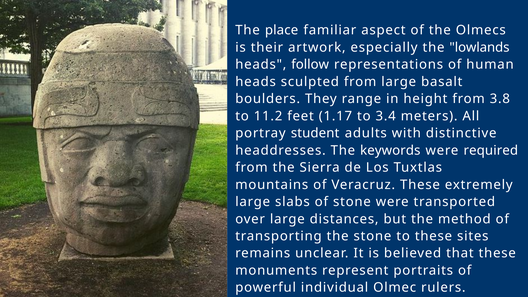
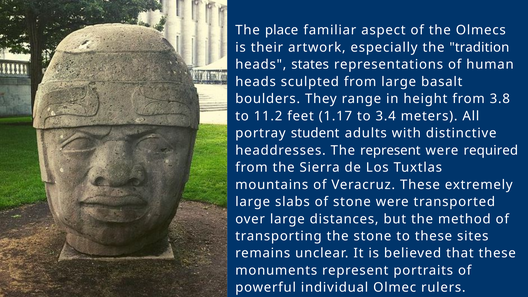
lowlands: lowlands -> tradition
follow: follow -> states
The keywords: keywords -> represent
